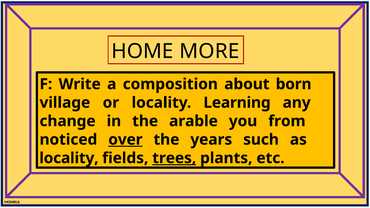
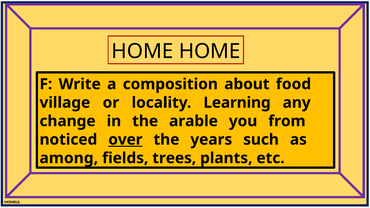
HOME MORE: MORE -> HOME
born: born -> food
locality at (69, 158): locality -> among
trees underline: present -> none
